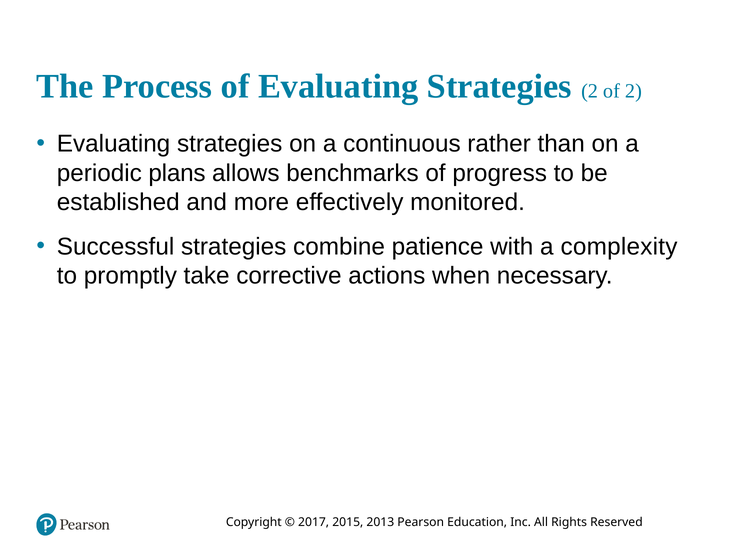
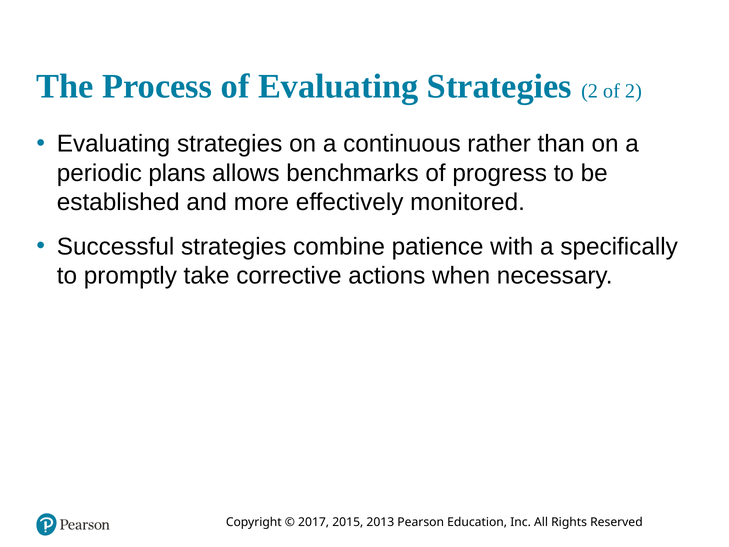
complexity: complexity -> specifically
